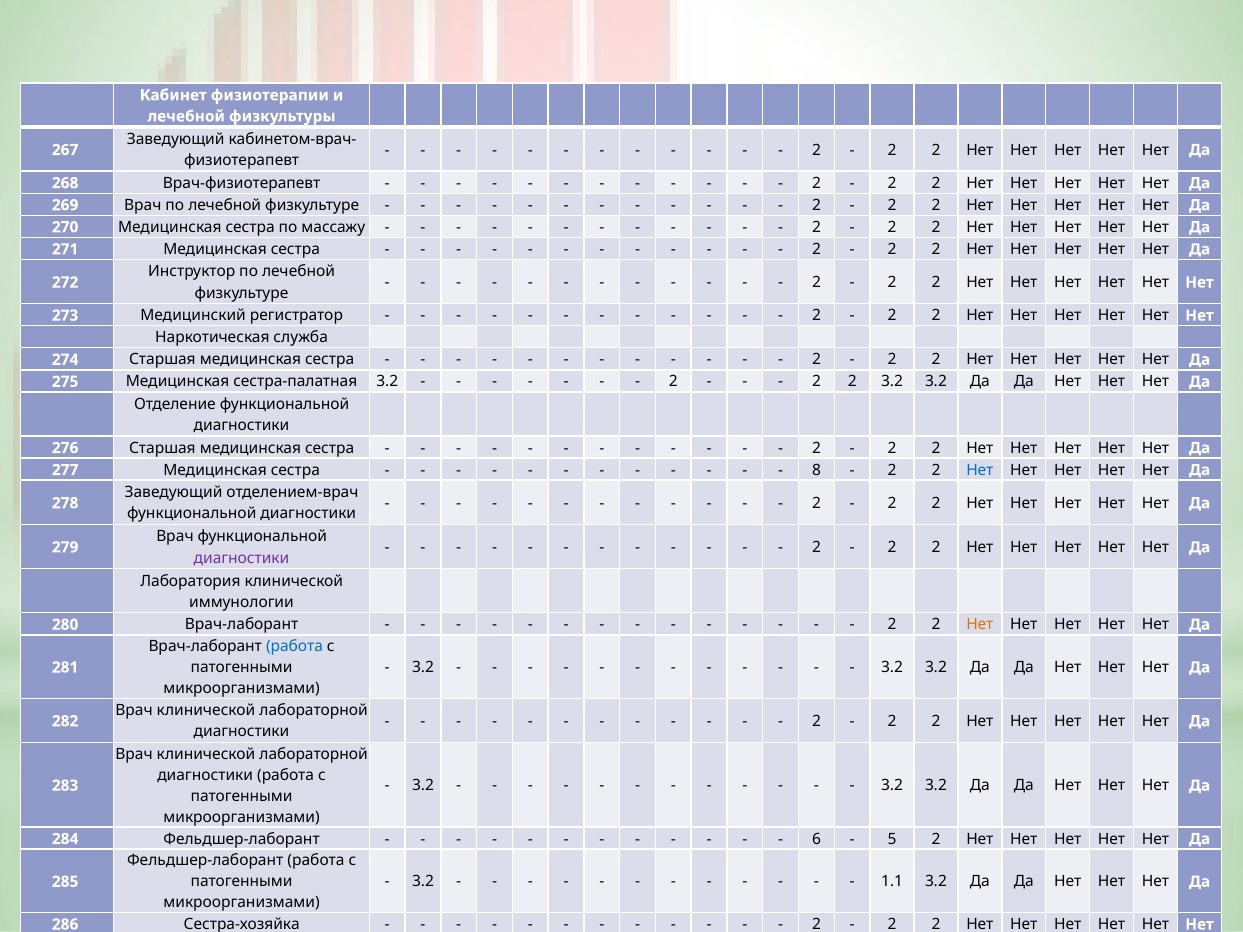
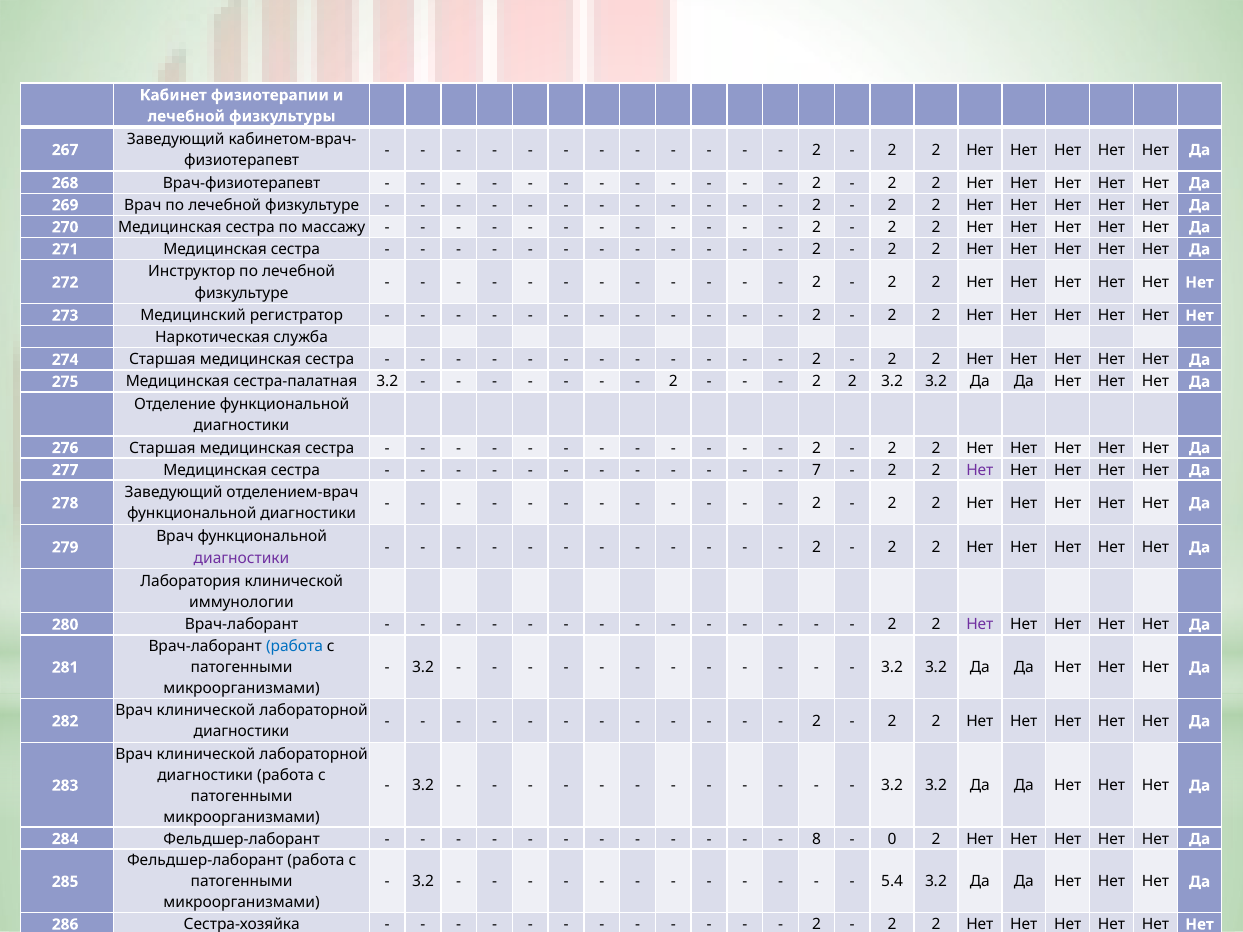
8: 8 -> 7
Нет at (980, 470) colour: blue -> purple
Нет at (980, 625) colour: orange -> purple
6: 6 -> 8
5: 5 -> 0
1.1: 1.1 -> 5.4
